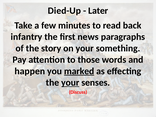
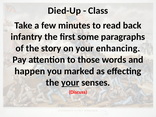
Later: Later -> Class
news: news -> some
something: something -> enhancing
marked underline: present -> none
